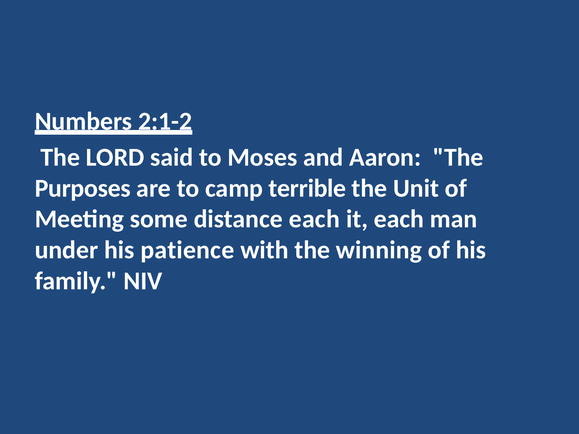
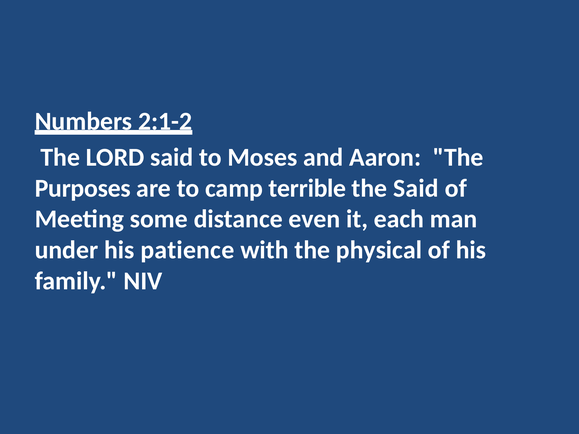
the Unit: Unit -> Said
distance each: each -> even
winning: winning -> physical
